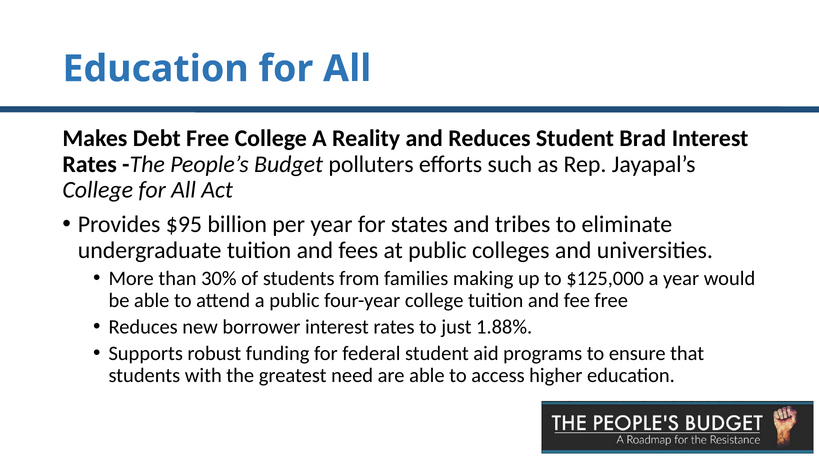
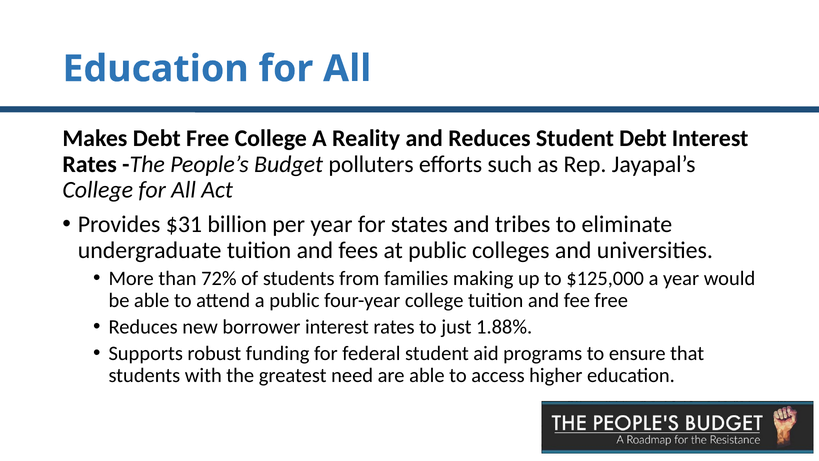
Student Brad: Brad -> Debt
$95: $95 -> $31
30%: 30% -> 72%
